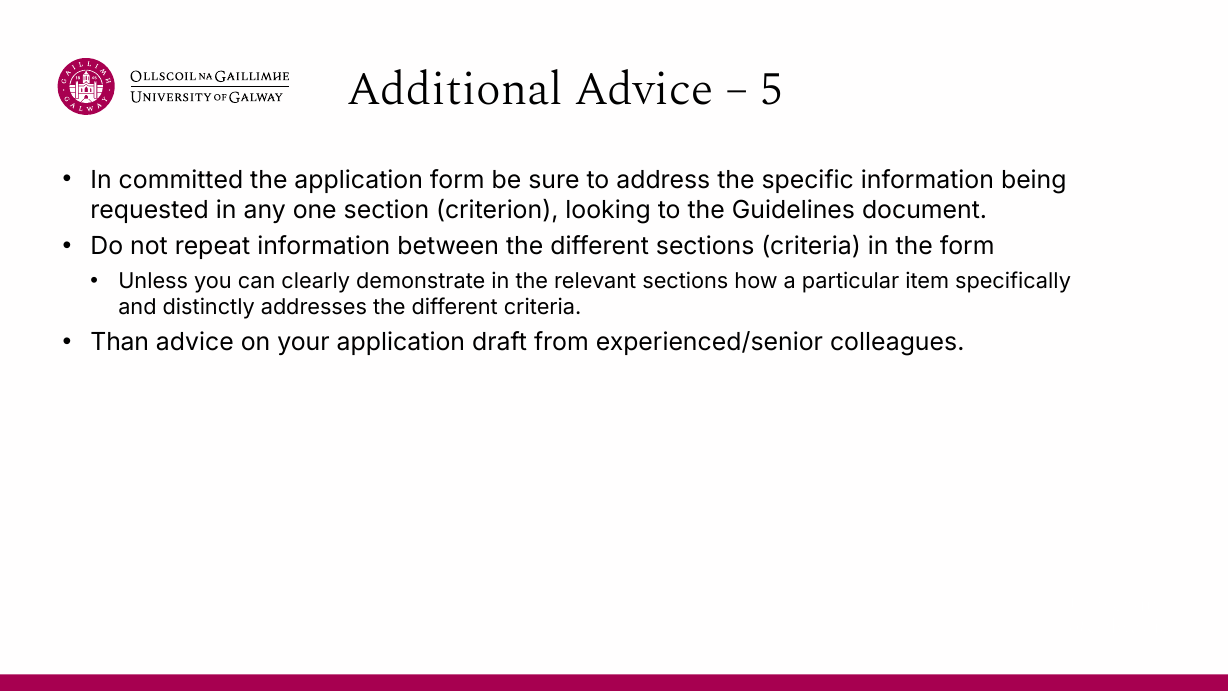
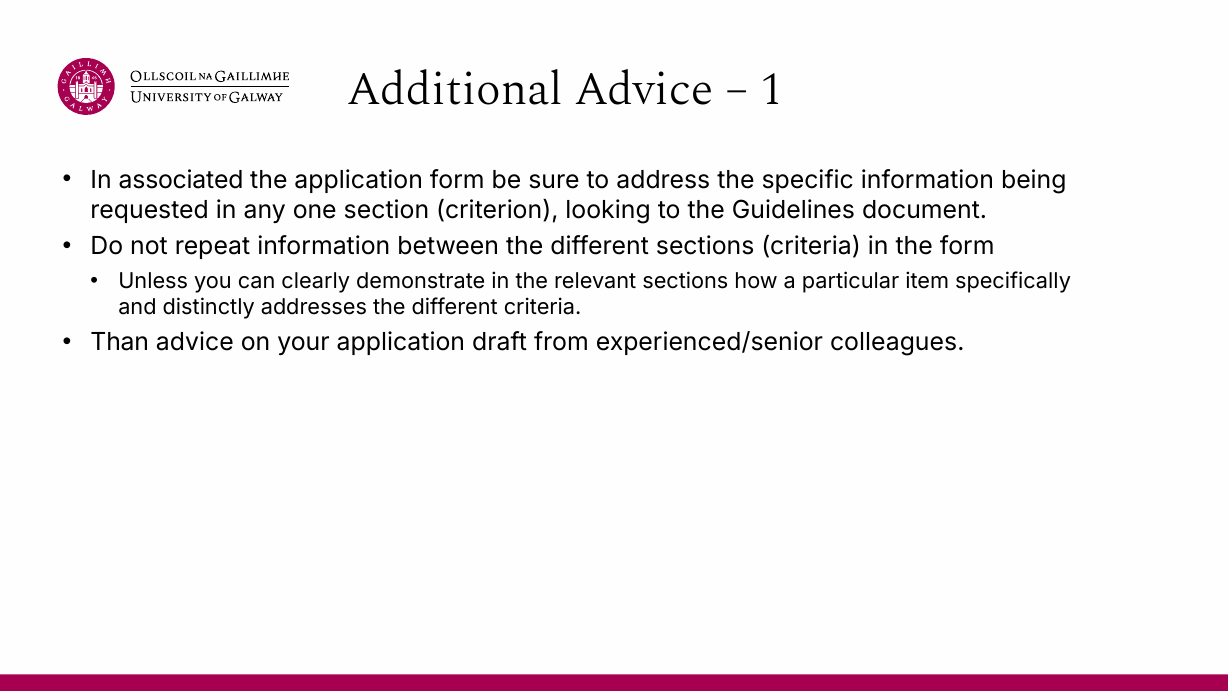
5: 5 -> 1
committed: committed -> associated
